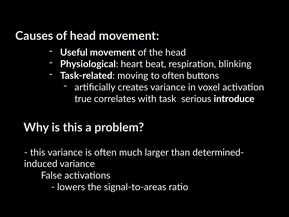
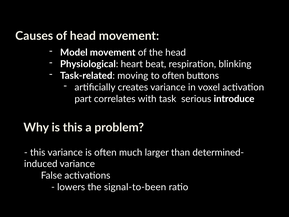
Useful: Useful -> Model
true: true -> part
signal-to-areas: signal-to-areas -> signal-to-been
